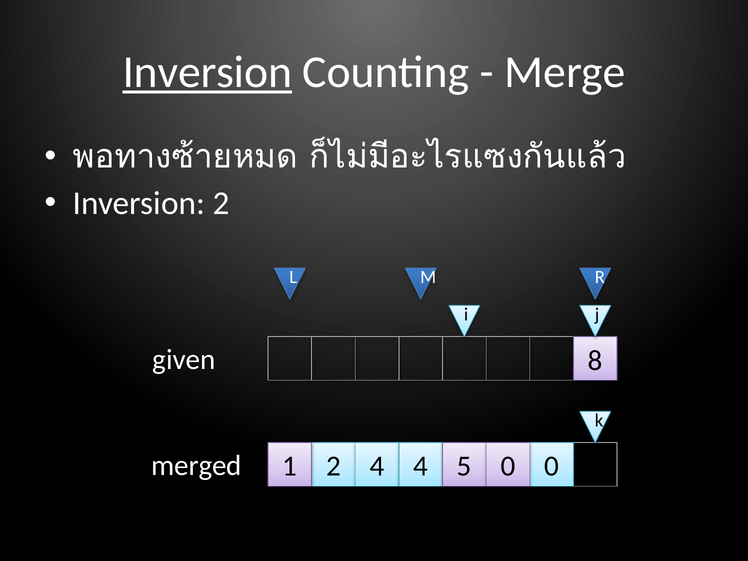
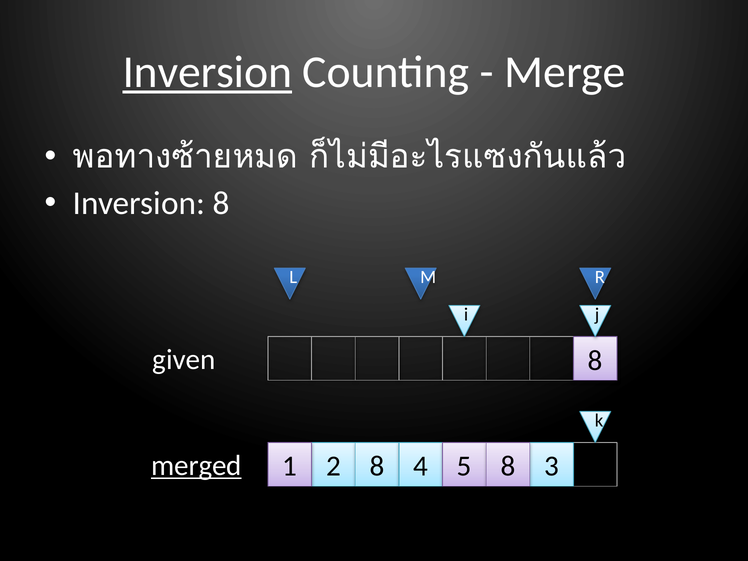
Inversion 2: 2 -> 8
merged underline: none -> present
2 4: 4 -> 8
5 0: 0 -> 8
4 0: 0 -> 3
